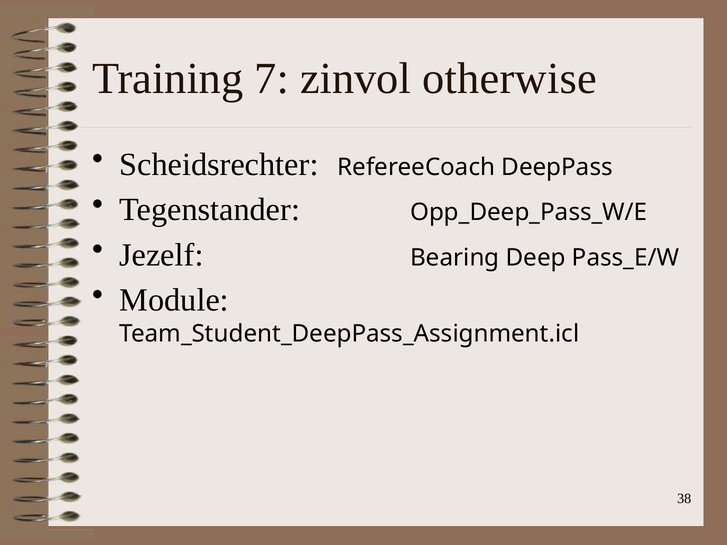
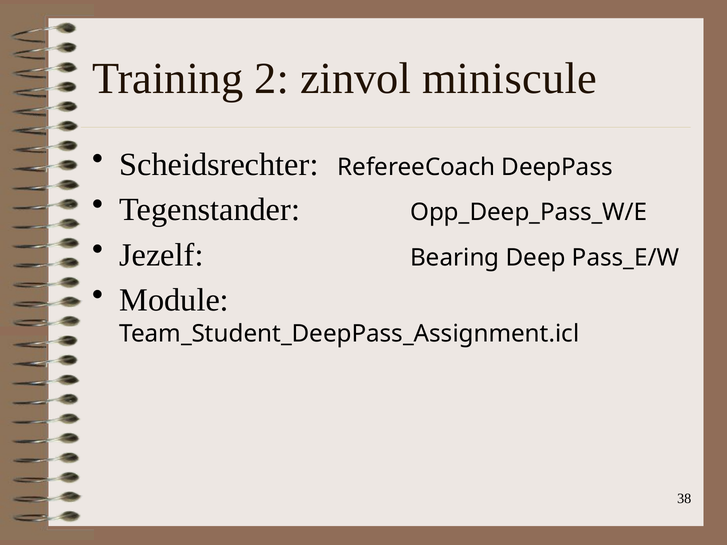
7: 7 -> 2
otherwise: otherwise -> miniscule
